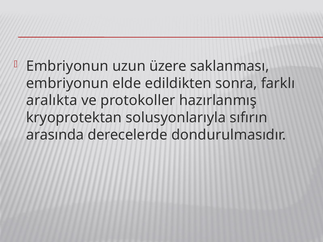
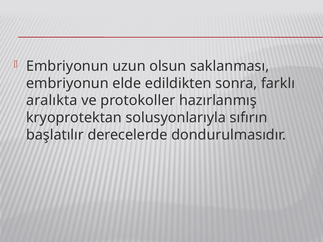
üzere: üzere -> olsun
arasında: arasında -> başlatılır
